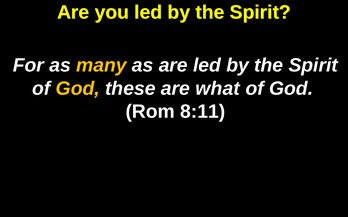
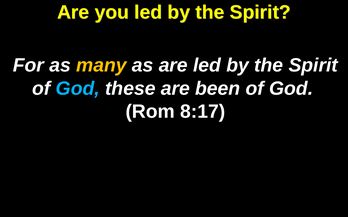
God at (78, 89) colour: yellow -> light blue
what: what -> been
8:11: 8:11 -> 8:17
